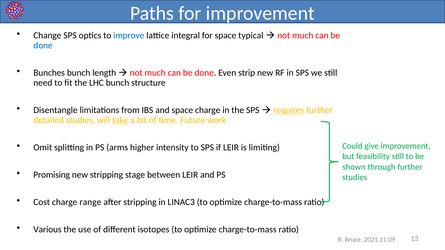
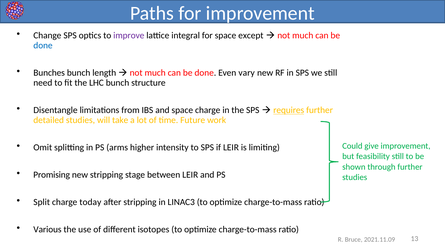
improve colour: blue -> purple
typical: typical -> except
strip: strip -> vary
take underline: present -> none
Cost: Cost -> Split
range: range -> today
